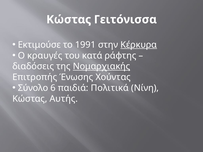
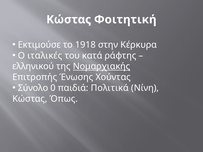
Γειτόνισσα: Γειτόνισσα -> Φοιτητική
1991: 1991 -> 1918
Κέρκυρα underline: present -> none
κραυγές: κραυγές -> ιταλικές
διαδόσεις: διαδόσεις -> ελληνικού
6: 6 -> 0
Αυτής: Αυτής -> Όπως
